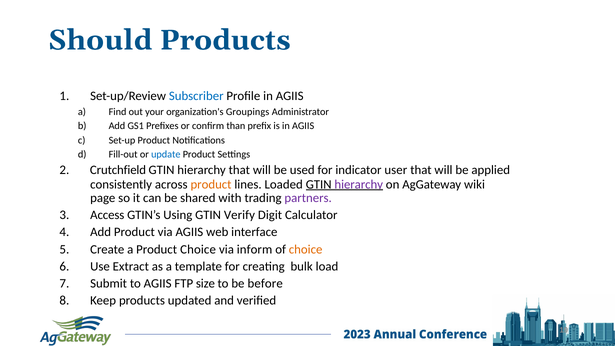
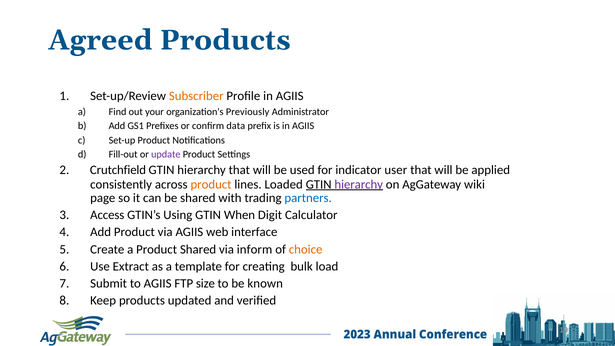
Should: Should -> Agreed
Subscriber colour: blue -> orange
Groupings: Groupings -> Previously
than: than -> data
update colour: blue -> purple
partners colour: purple -> blue
Verify: Verify -> When
Product Choice: Choice -> Shared
before: before -> known
